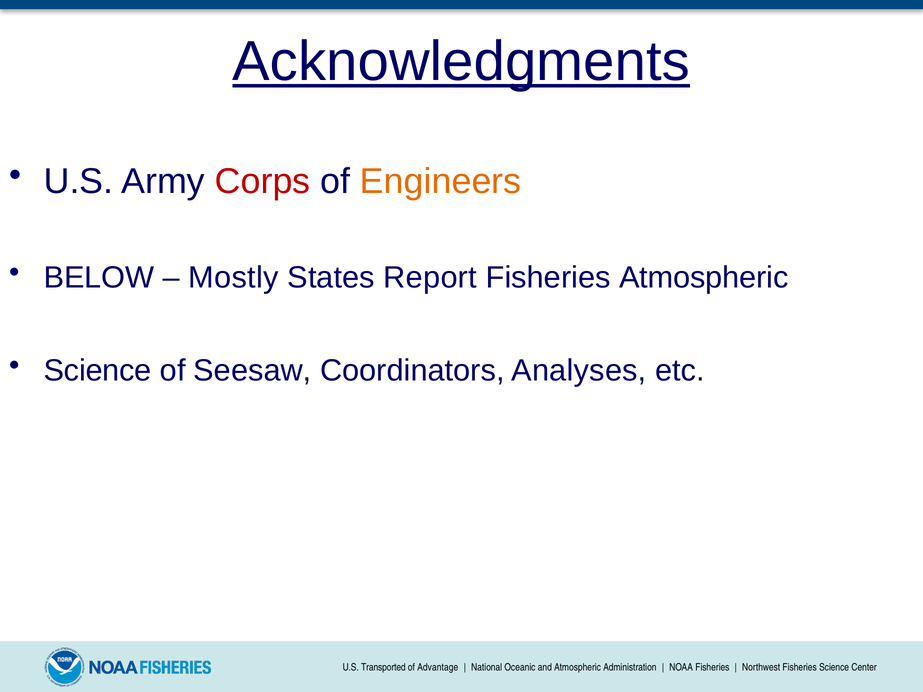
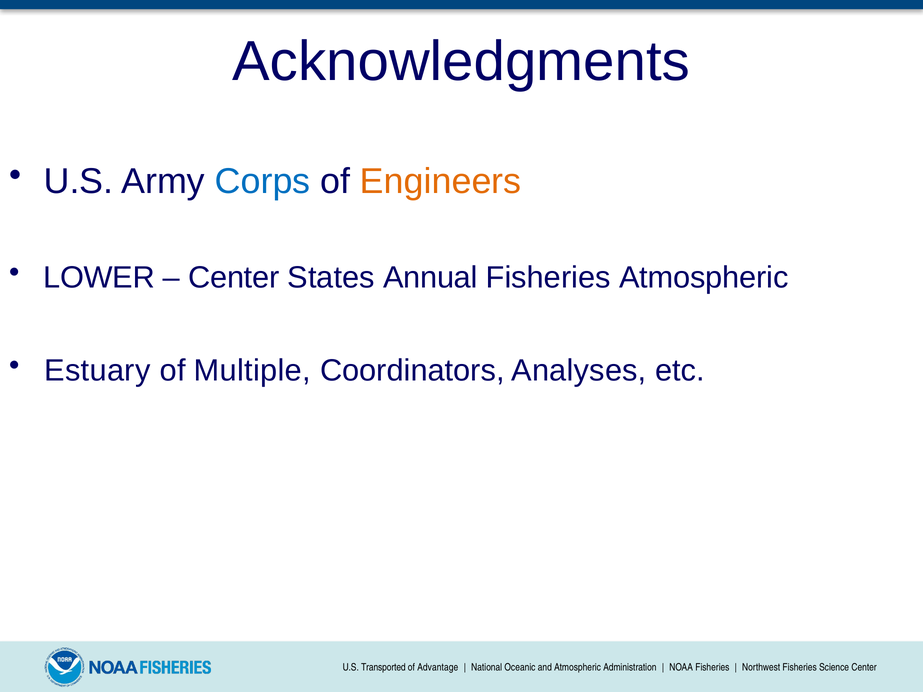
Acknowledgments underline: present -> none
Corps colour: red -> blue
BELOW: BELOW -> LOWER
Mostly at (234, 277): Mostly -> Center
Report: Report -> Annual
Science at (98, 371): Science -> Estuary
Seesaw: Seesaw -> Multiple
